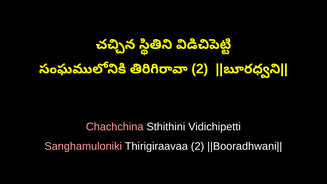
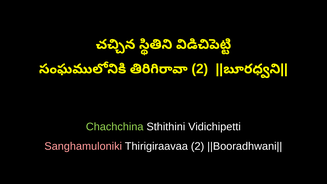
Chachchina colour: pink -> light green
